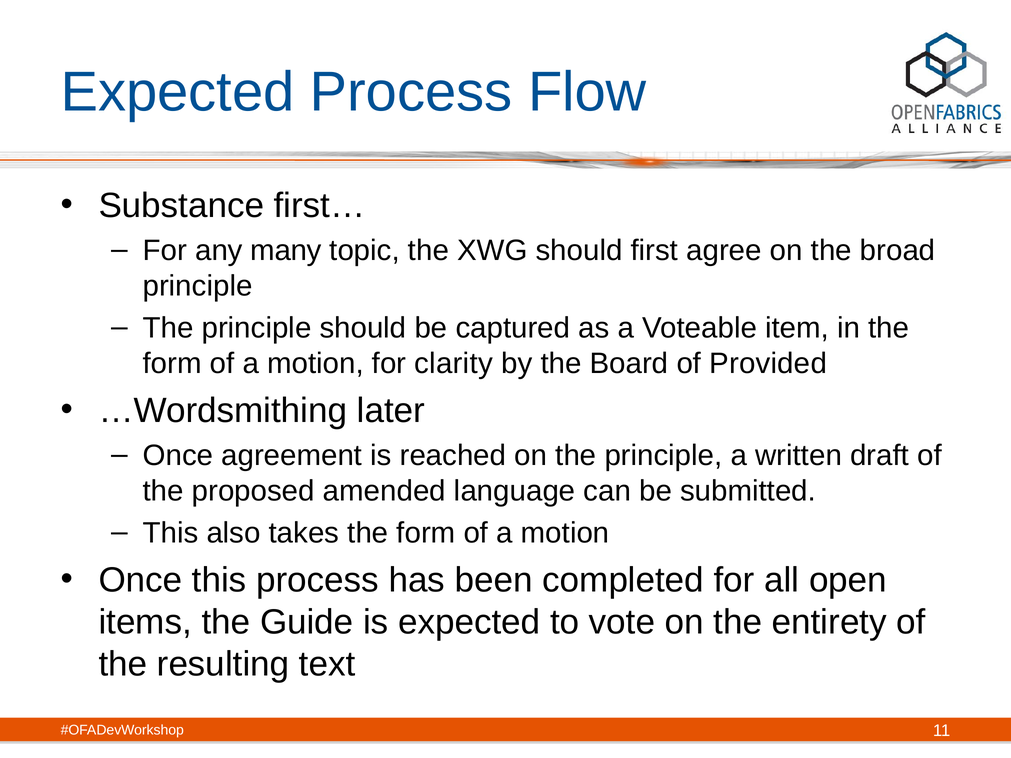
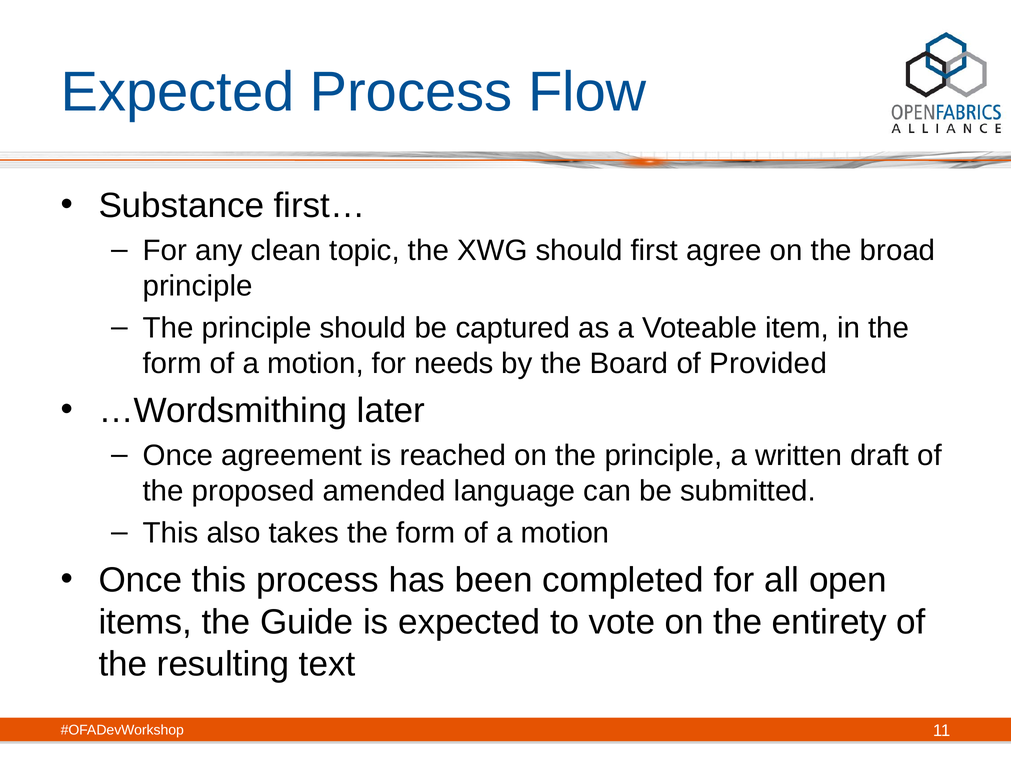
many: many -> clean
clarity: clarity -> needs
